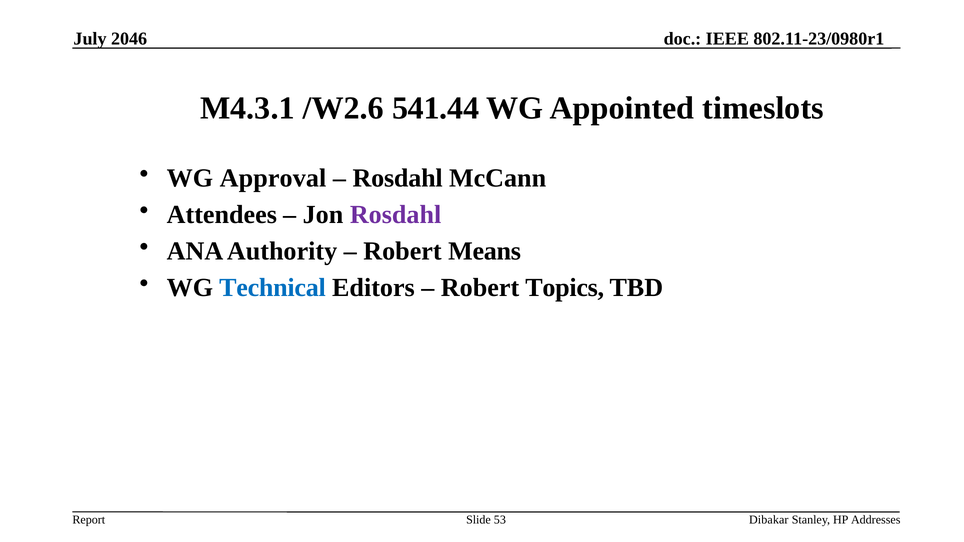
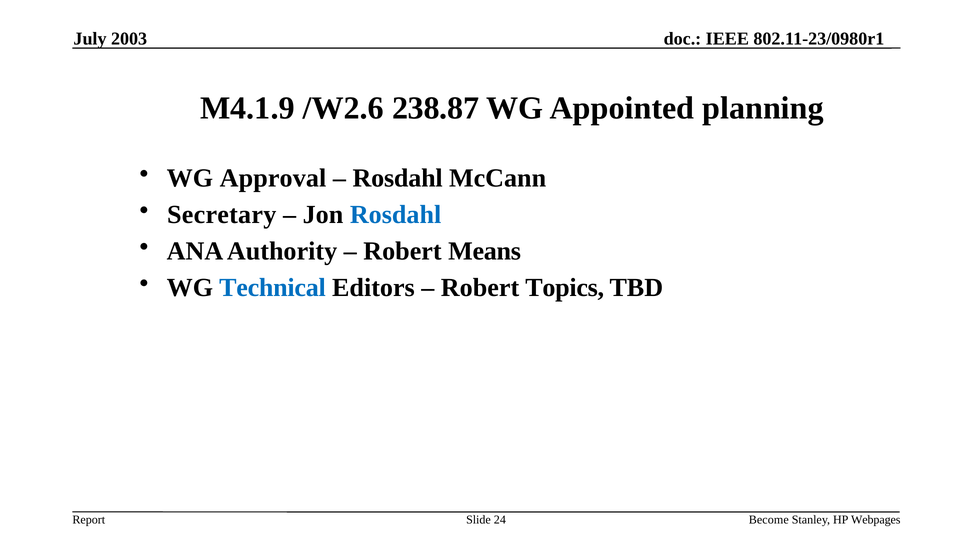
2046: 2046 -> 2003
M4.3.1: M4.3.1 -> M4.1.9
541.44: 541.44 -> 238.87
timeslots: timeslots -> planning
Attendees: Attendees -> Secretary
Rosdahl at (396, 215) colour: purple -> blue
53: 53 -> 24
Dibakar: Dibakar -> Become
Addresses: Addresses -> Webpages
